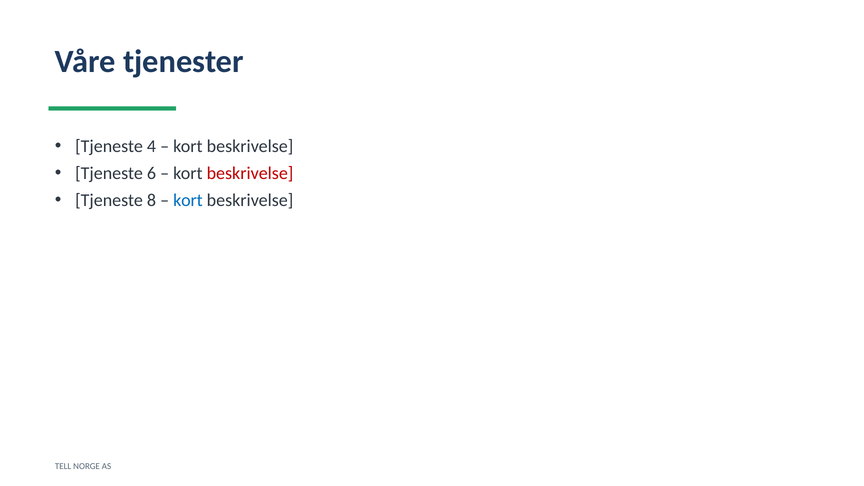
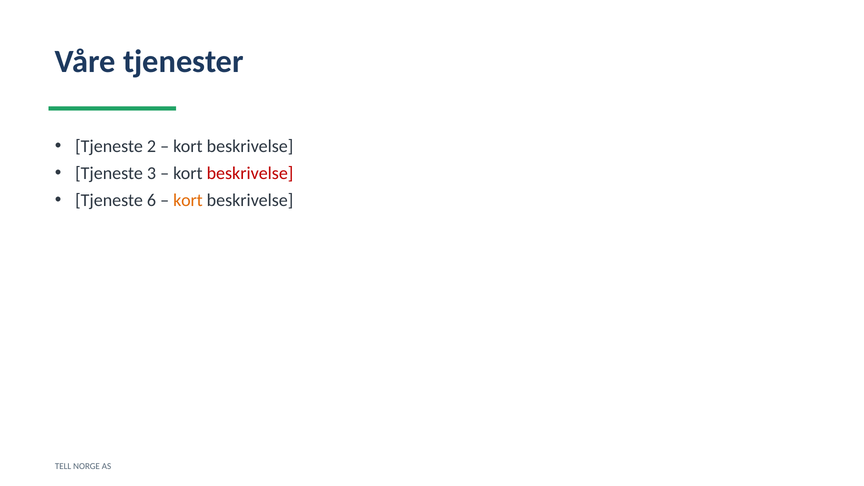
4: 4 -> 2
6: 6 -> 3
8: 8 -> 6
kort at (188, 200) colour: blue -> orange
